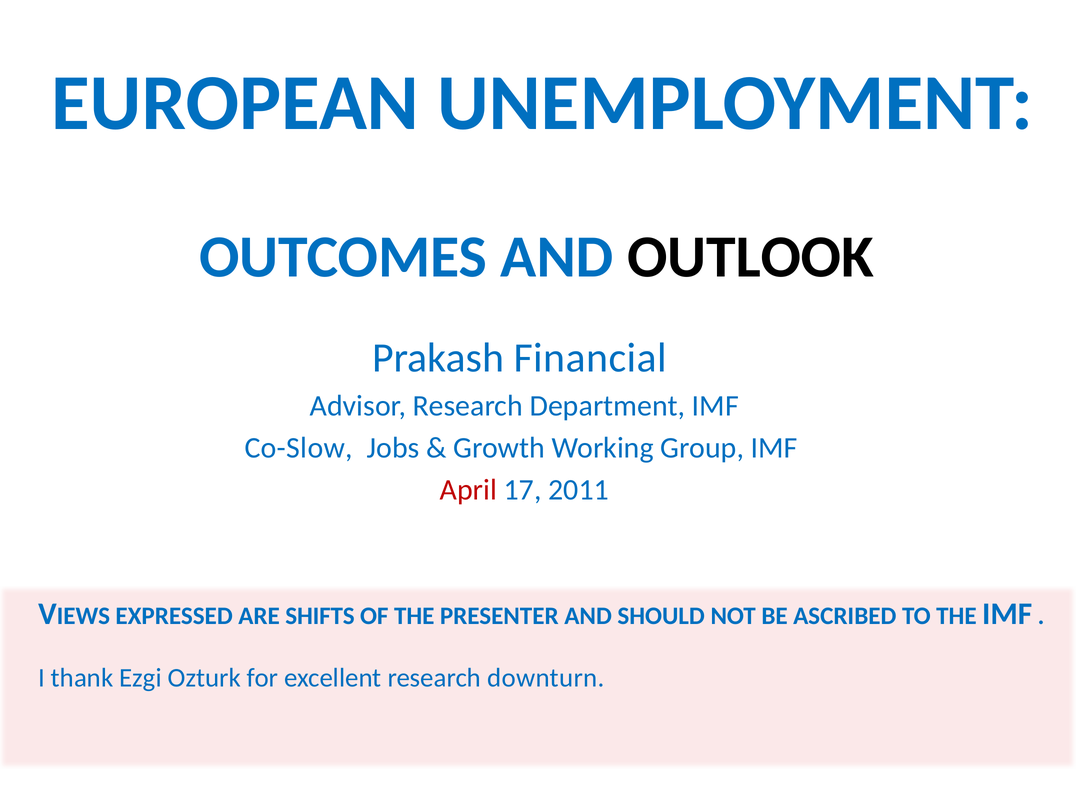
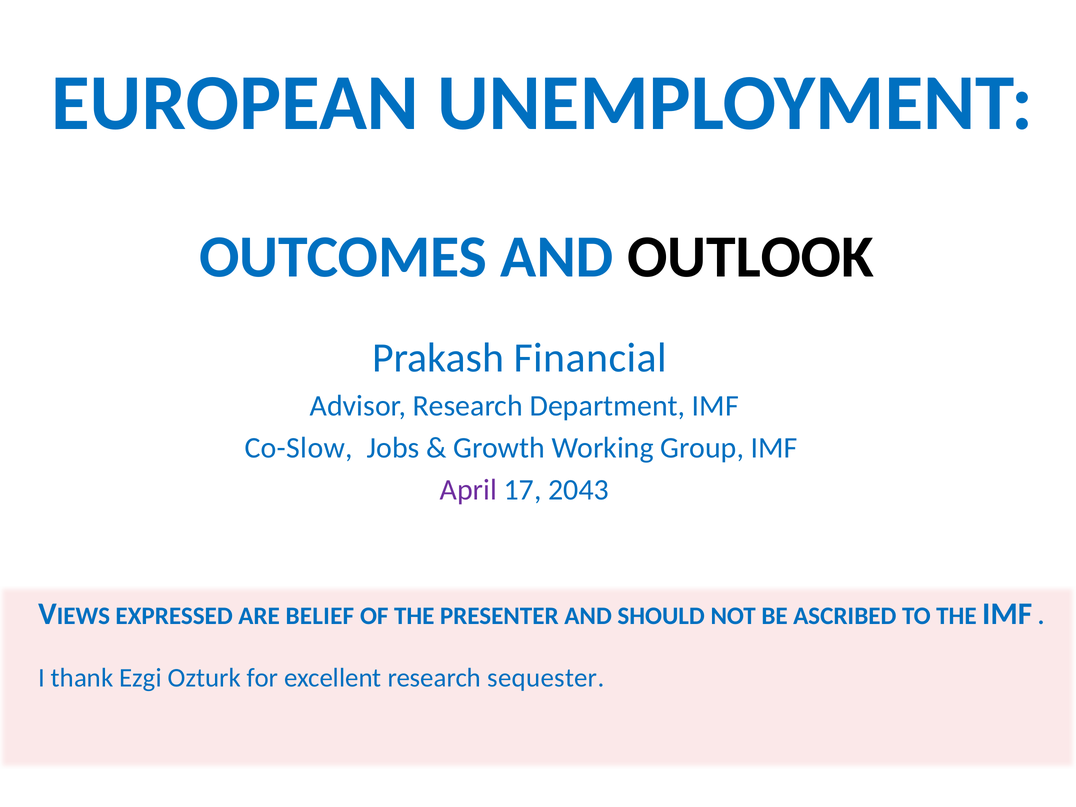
April colour: red -> purple
2011: 2011 -> 2043
SHIFTS: SHIFTS -> BELIEF
downturn: downturn -> sequester
